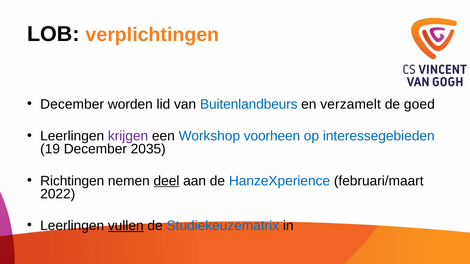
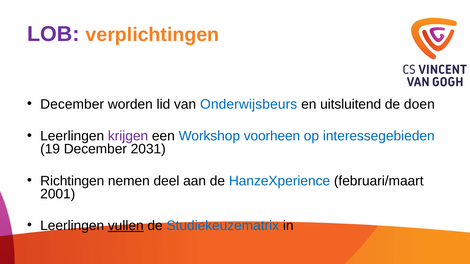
LOB colour: black -> purple
Buitenlandbeurs: Buitenlandbeurs -> Onderwijsbeurs
verzamelt: verzamelt -> uitsluitend
goed: goed -> doen
2035: 2035 -> 2031
deel underline: present -> none
2022: 2022 -> 2001
